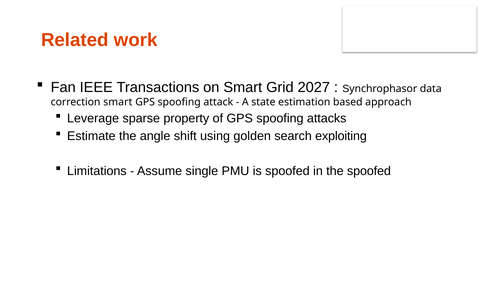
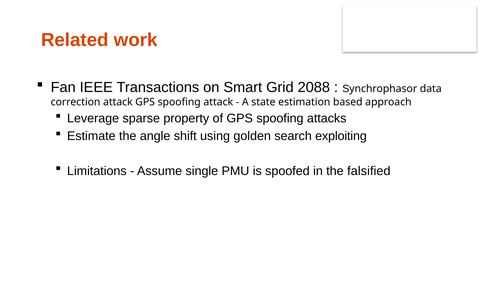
2027: 2027 -> 2088
correction smart: smart -> attack
the spoofed: spoofed -> falsified
